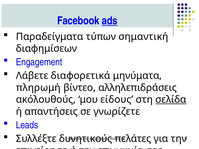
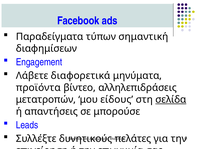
ads at (110, 21) underline: present -> none
πληρωμή: πληρωμή -> προϊόντα
ακόλουθούς: ακόλουθούς -> μετατροπών
γνωρίζετε: γνωρίζετε -> μπορούσε
